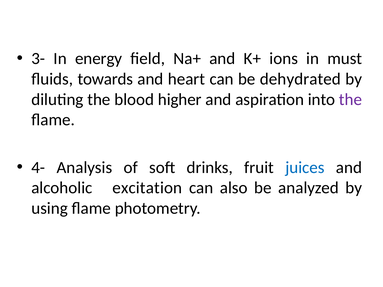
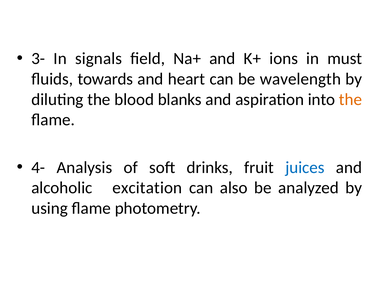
energy: energy -> signals
dehydrated: dehydrated -> wavelength
higher: higher -> blanks
the at (350, 99) colour: purple -> orange
